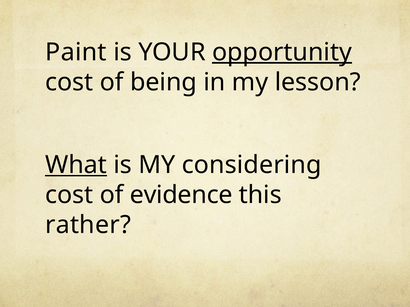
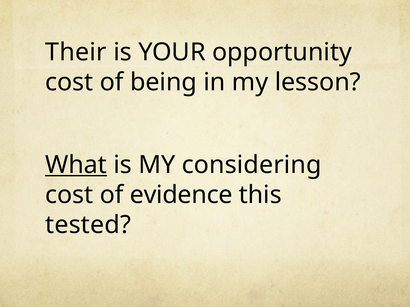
Paint: Paint -> Their
opportunity underline: present -> none
rather: rather -> tested
